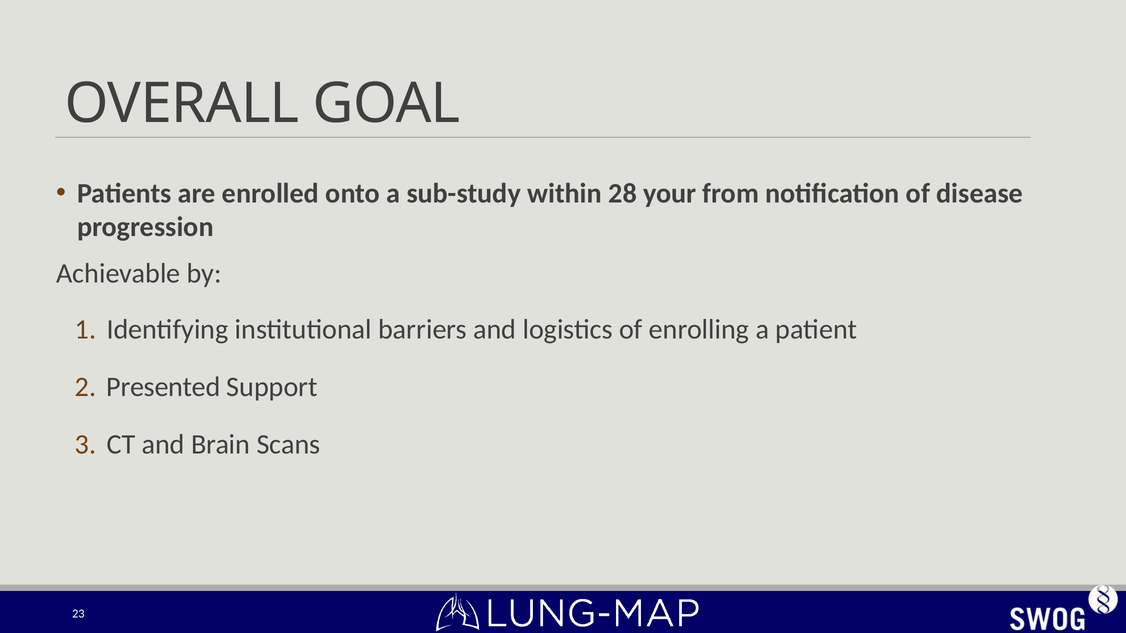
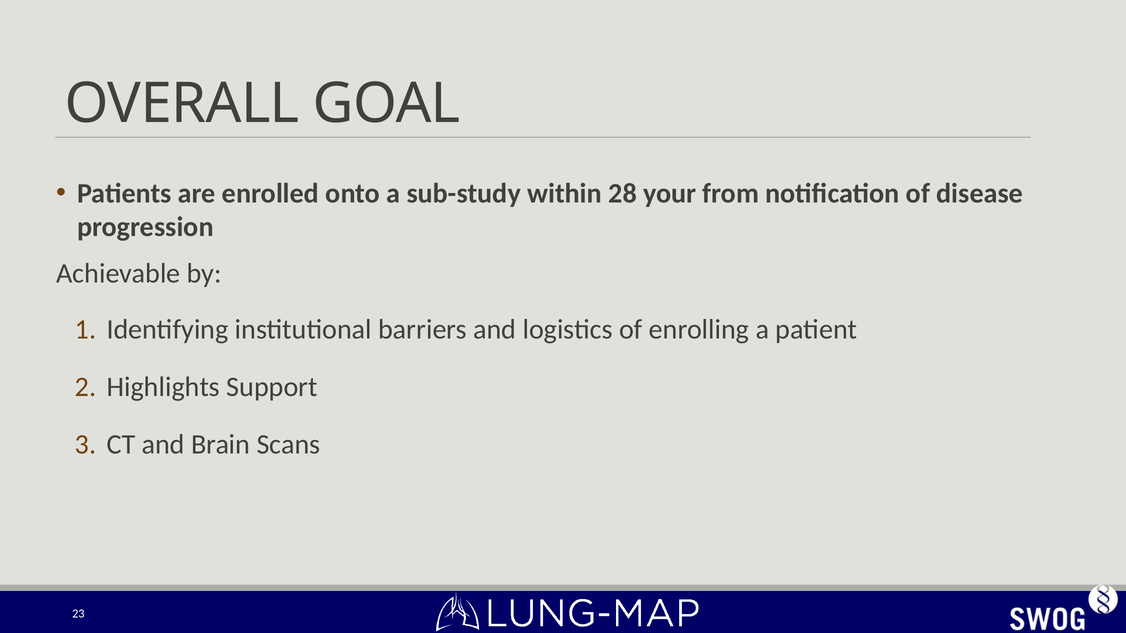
Presented: Presented -> Highlights
